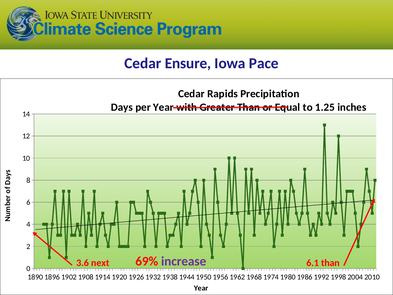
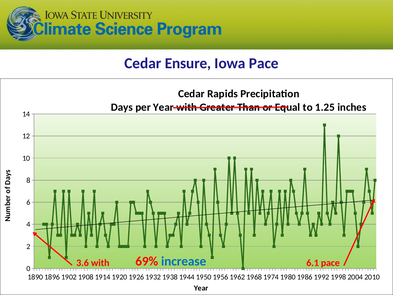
increase colour: purple -> blue
3.6 next: next -> with
6.1 than: than -> pace
